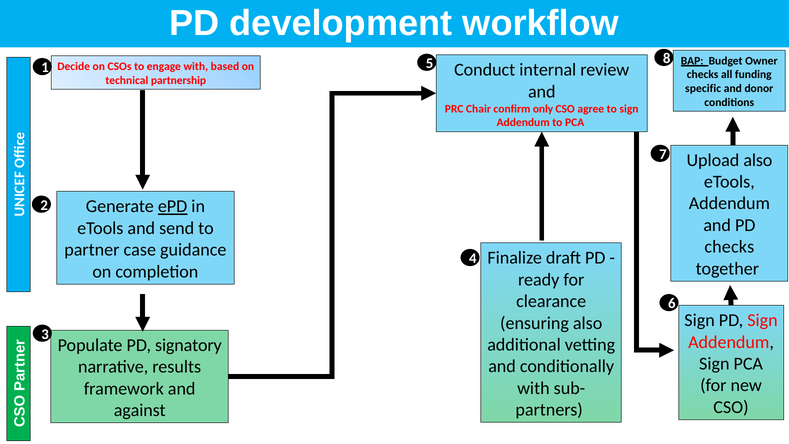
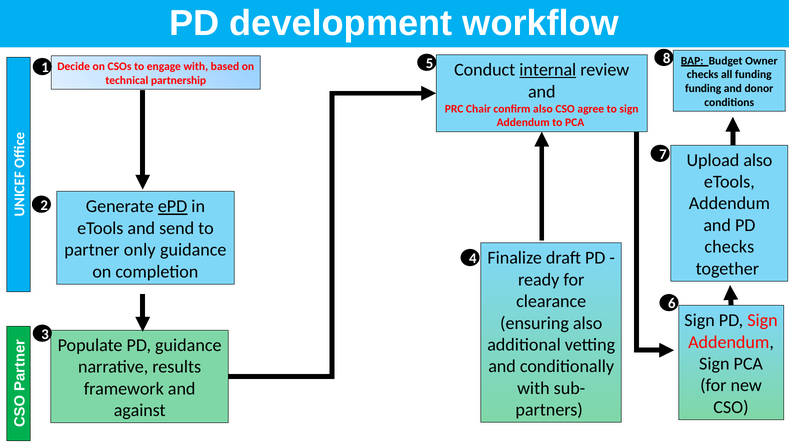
internal underline: none -> present
specific at (703, 88): specific -> funding
confirm only: only -> also
case: case -> only
PD signatory: signatory -> guidance
